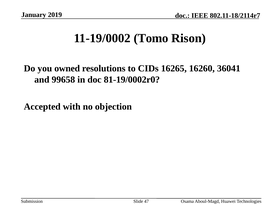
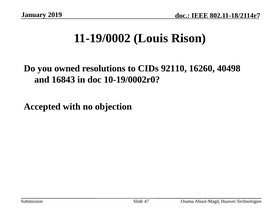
Tomo: Tomo -> Louis
16265: 16265 -> 92110
36041: 36041 -> 40498
99658: 99658 -> 16843
81-19/0002r0: 81-19/0002r0 -> 10-19/0002r0
